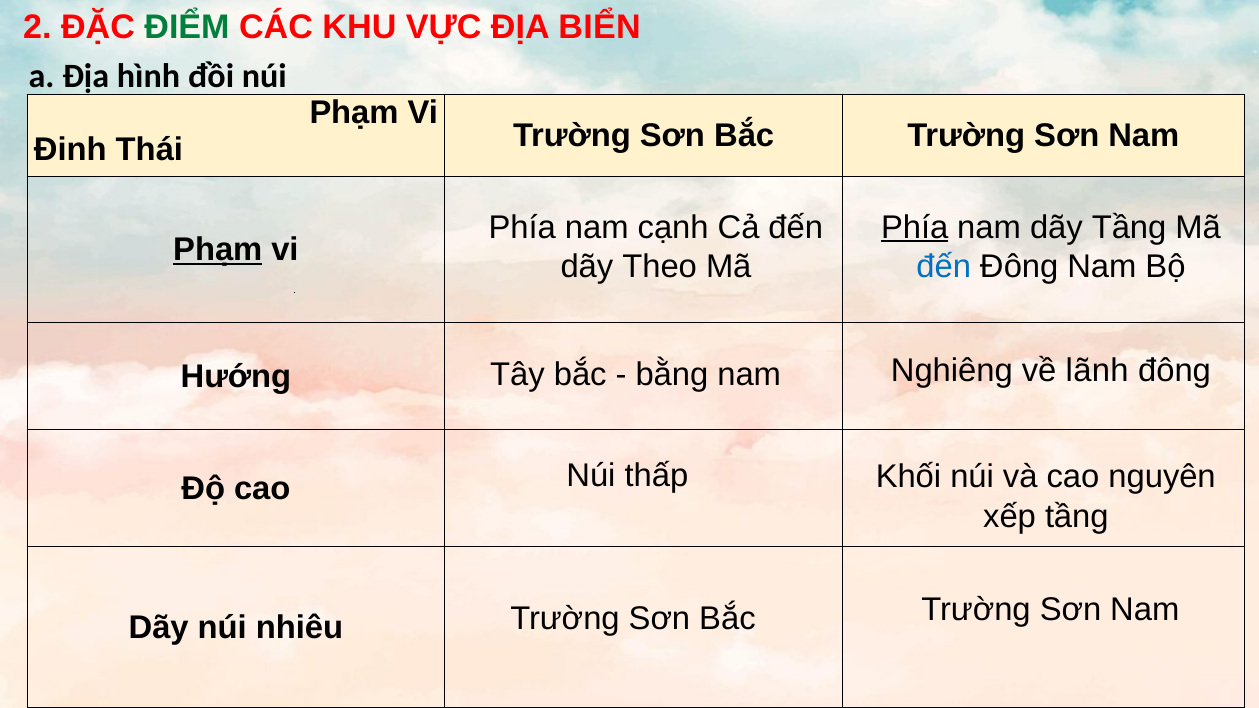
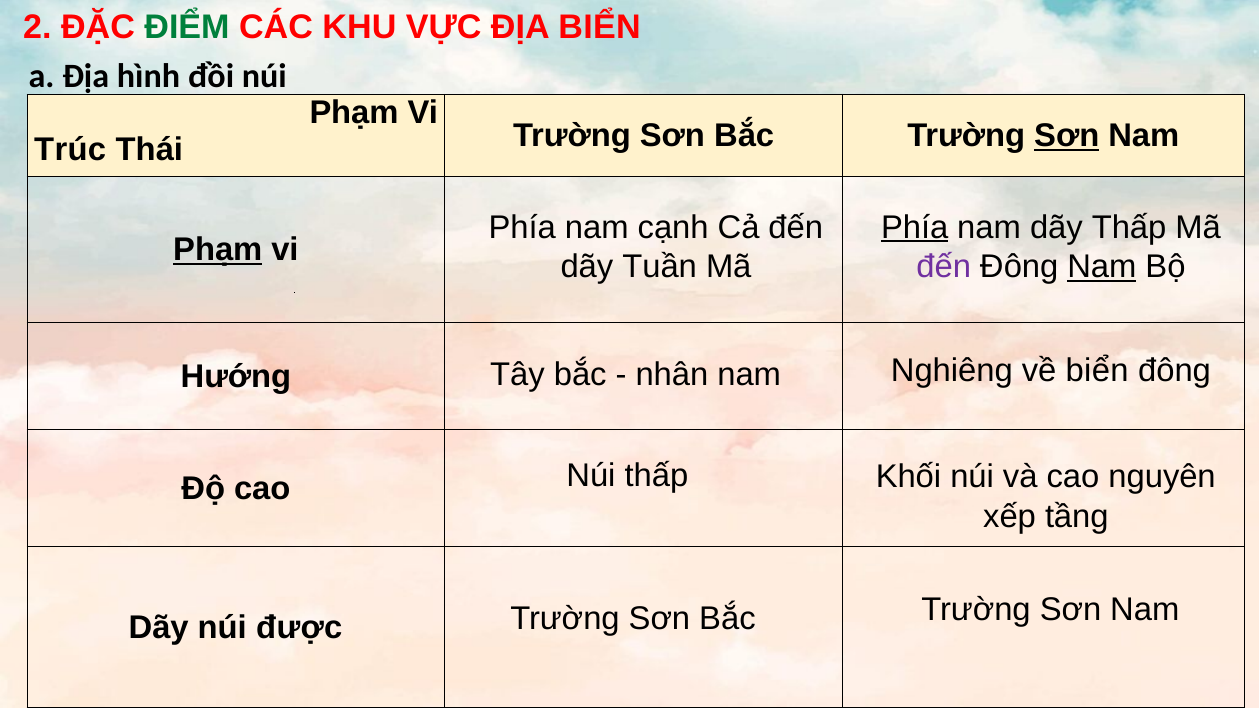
Đinh: Đinh -> Trúc
Sơn at (1067, 136) underline: none -> present
dãy Tầng: Tầng -> Thấp
Theo: Theo -> Tuần
đến at (944, 267) colour: blue -> purple
Nam at (1102, 267) underline: none -> present
về lãnh: lãnh -> biển
bằng: bằng -> nhân
nhiêu: nhiêu -> được
